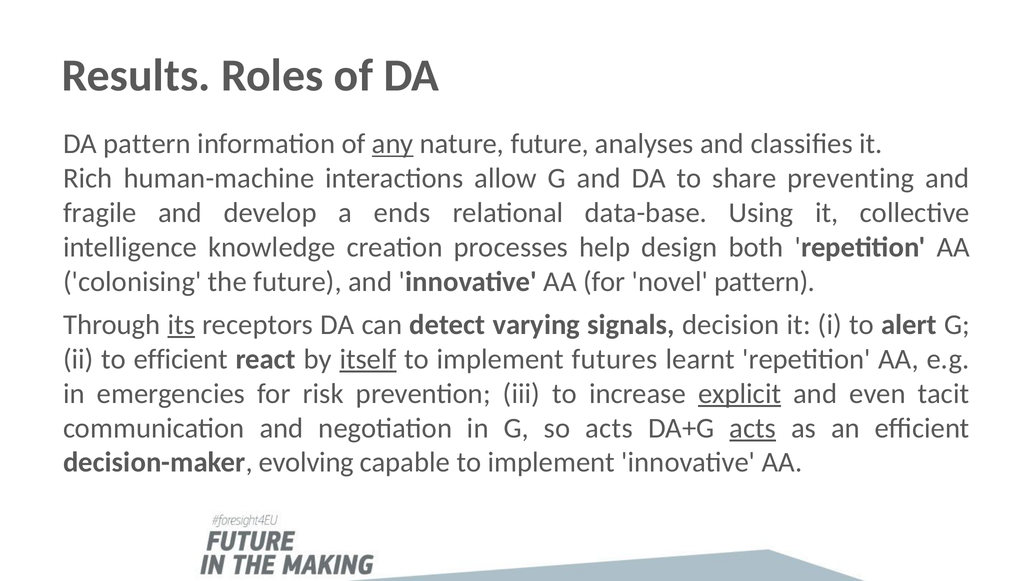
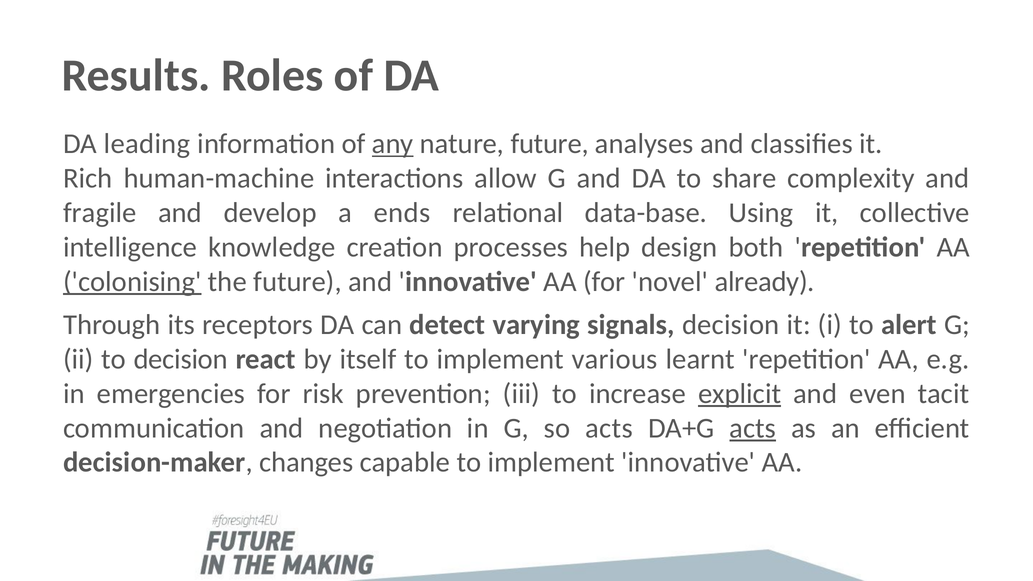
DA pattern: pattern -> leading
preventing: preventing -> complexity
colonising underline: none -> present
novel pattern: pattern -> already
its underline: present -> none
to efficient: efficient -> decision
itself underline: present -> none
futures: futures -> various
evolving: evolving -> changes
